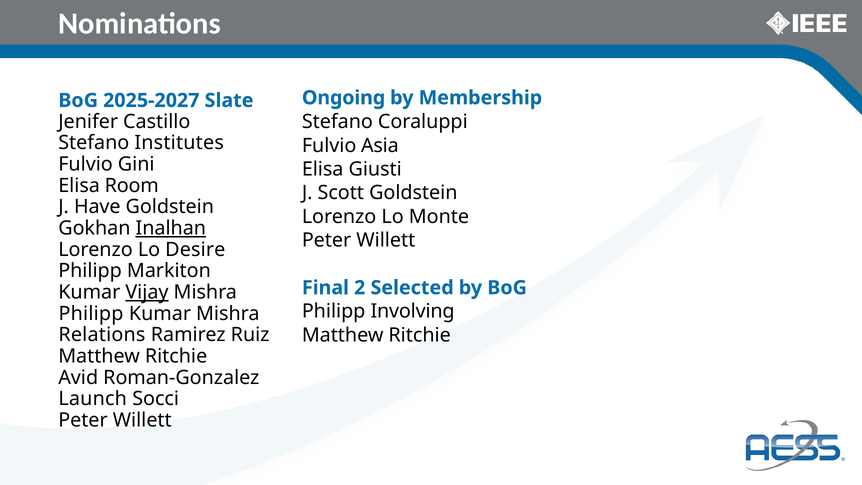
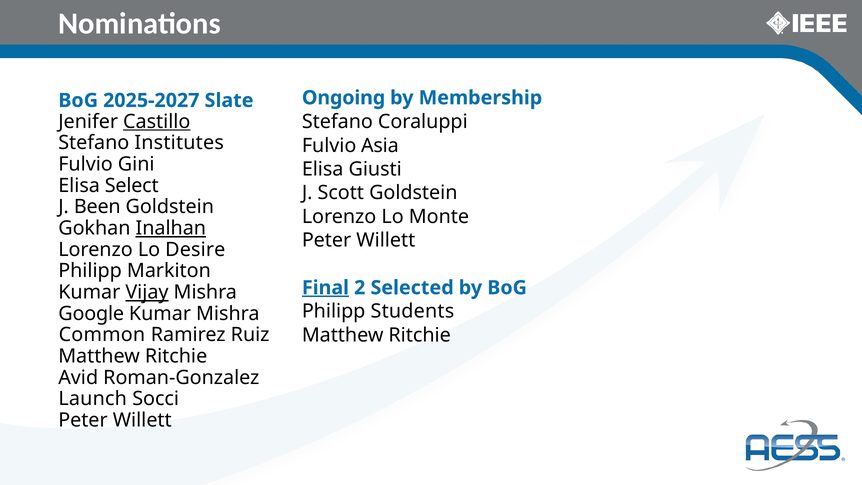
Castillo underline: none -> present
Room: Room -> Select
Have: Have -> Been
Final underline: none -> present
Involving: Involving -> Students
Philipp at (91, 313): Philipp -> Google
Relations: Relations -> Common
